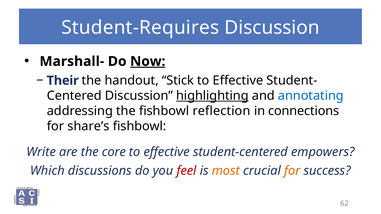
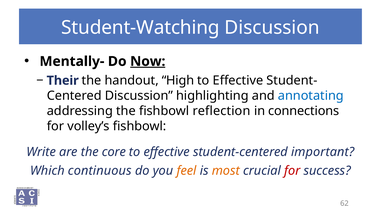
Student-Requires: Student-Requires -> Student-Watching
Marshall-: Marshall- -> Mentally-
Stick: Stick -> High
highlighting underline: present -> none
share’s: share’s -> volley’s
empowers: empowers -> important
discussions: discussions -> continuous
feel colour: red -> orange
for at (292, 171) colour: orange -> red
